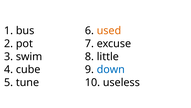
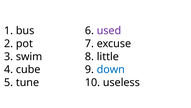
used colour: orange -> purple
